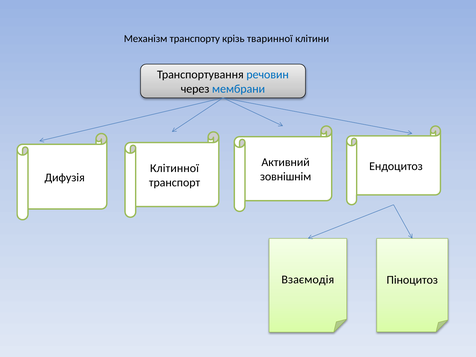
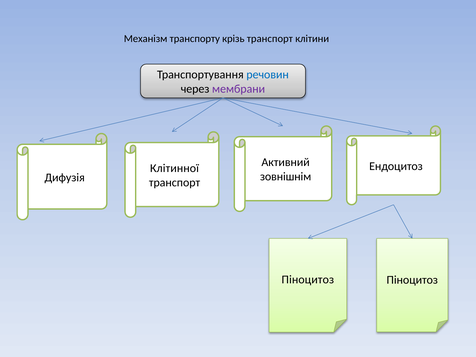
крізь тваринної: тваринної -> транспорт
мембрани colour: blue -> purple
Взаємодія at (308, 280): Взаємодія -> Піноцитоз
